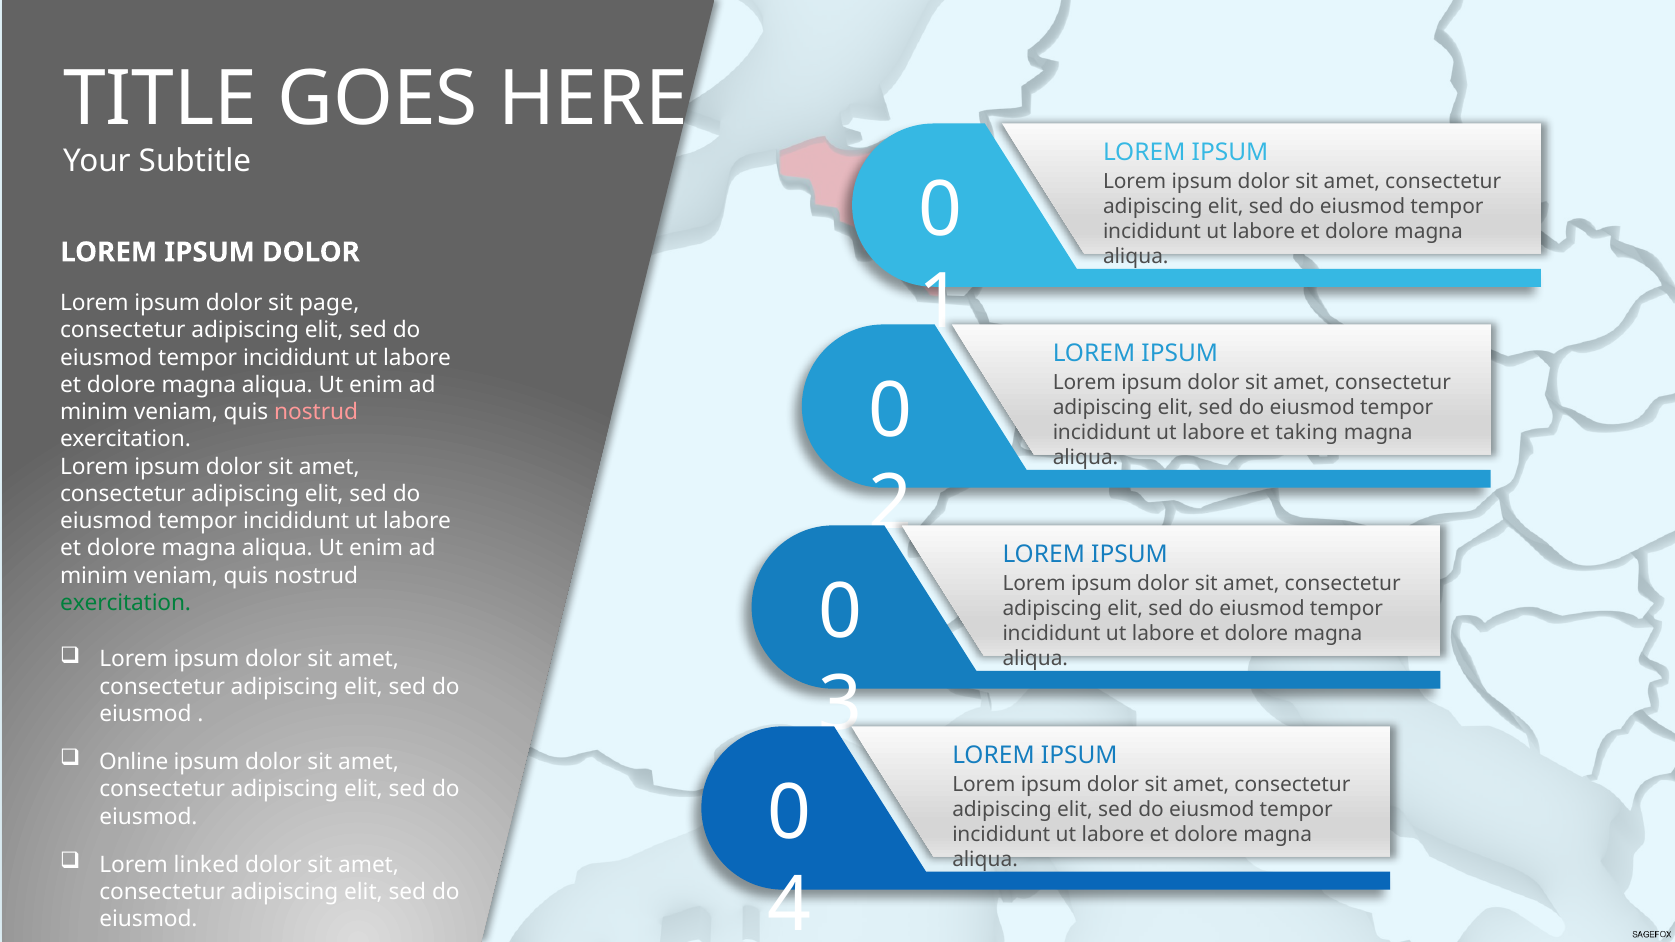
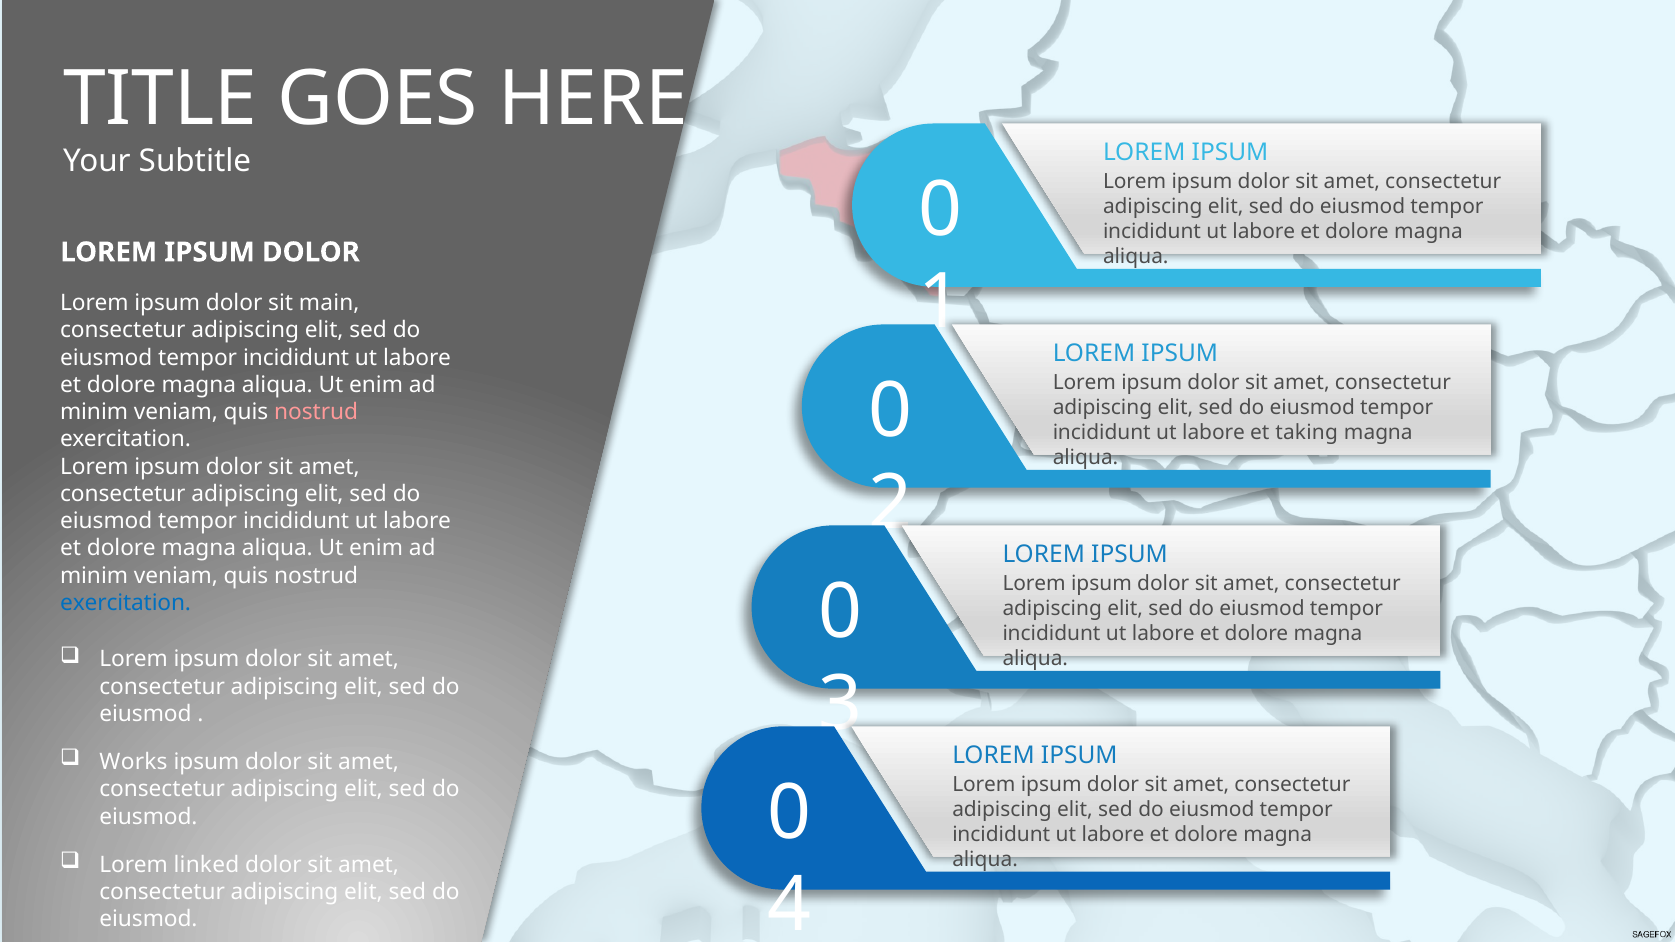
page: page -> main
exercitation at (126, 603) colour: green -> blue
Online: Online -> Works
